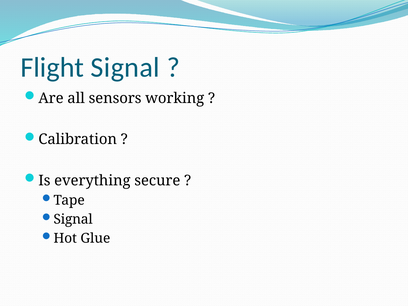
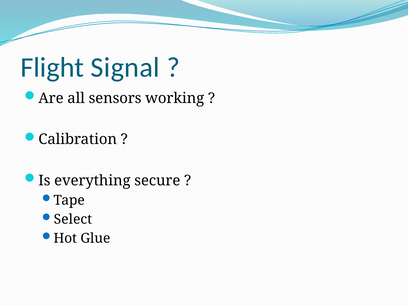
Signal at (73, 219): Signal -> Select
